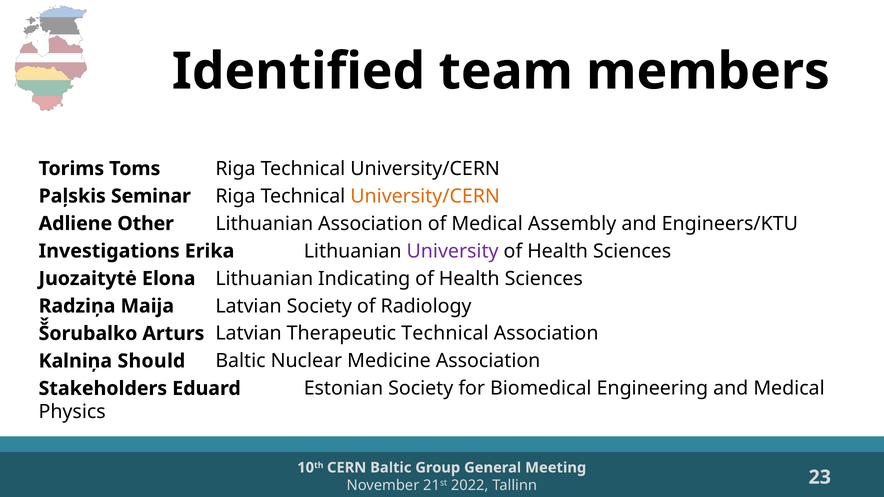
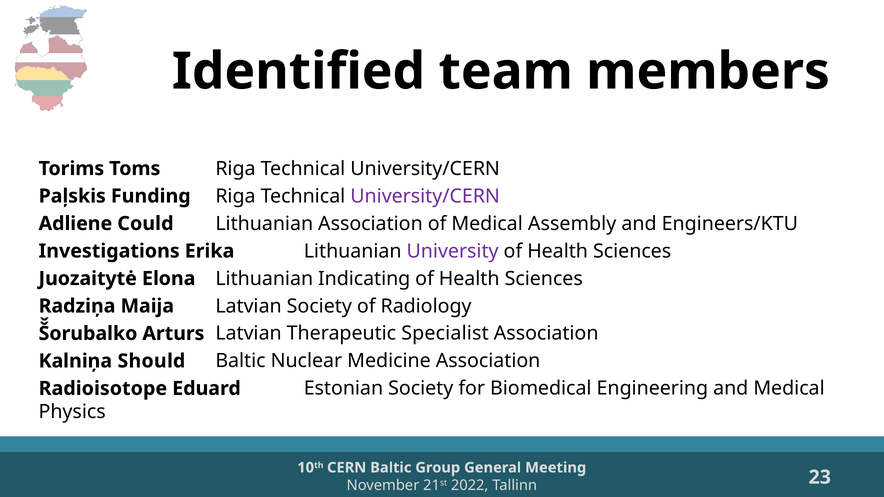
Seminar: Seminar -> Funding
University/CERN at (425, 196) colour: orange -> purple
Other: Other -> Could
Therapeutic Technical: Technical -> Specialist
Stakeholders: Stakeholders -> Radioisotope
